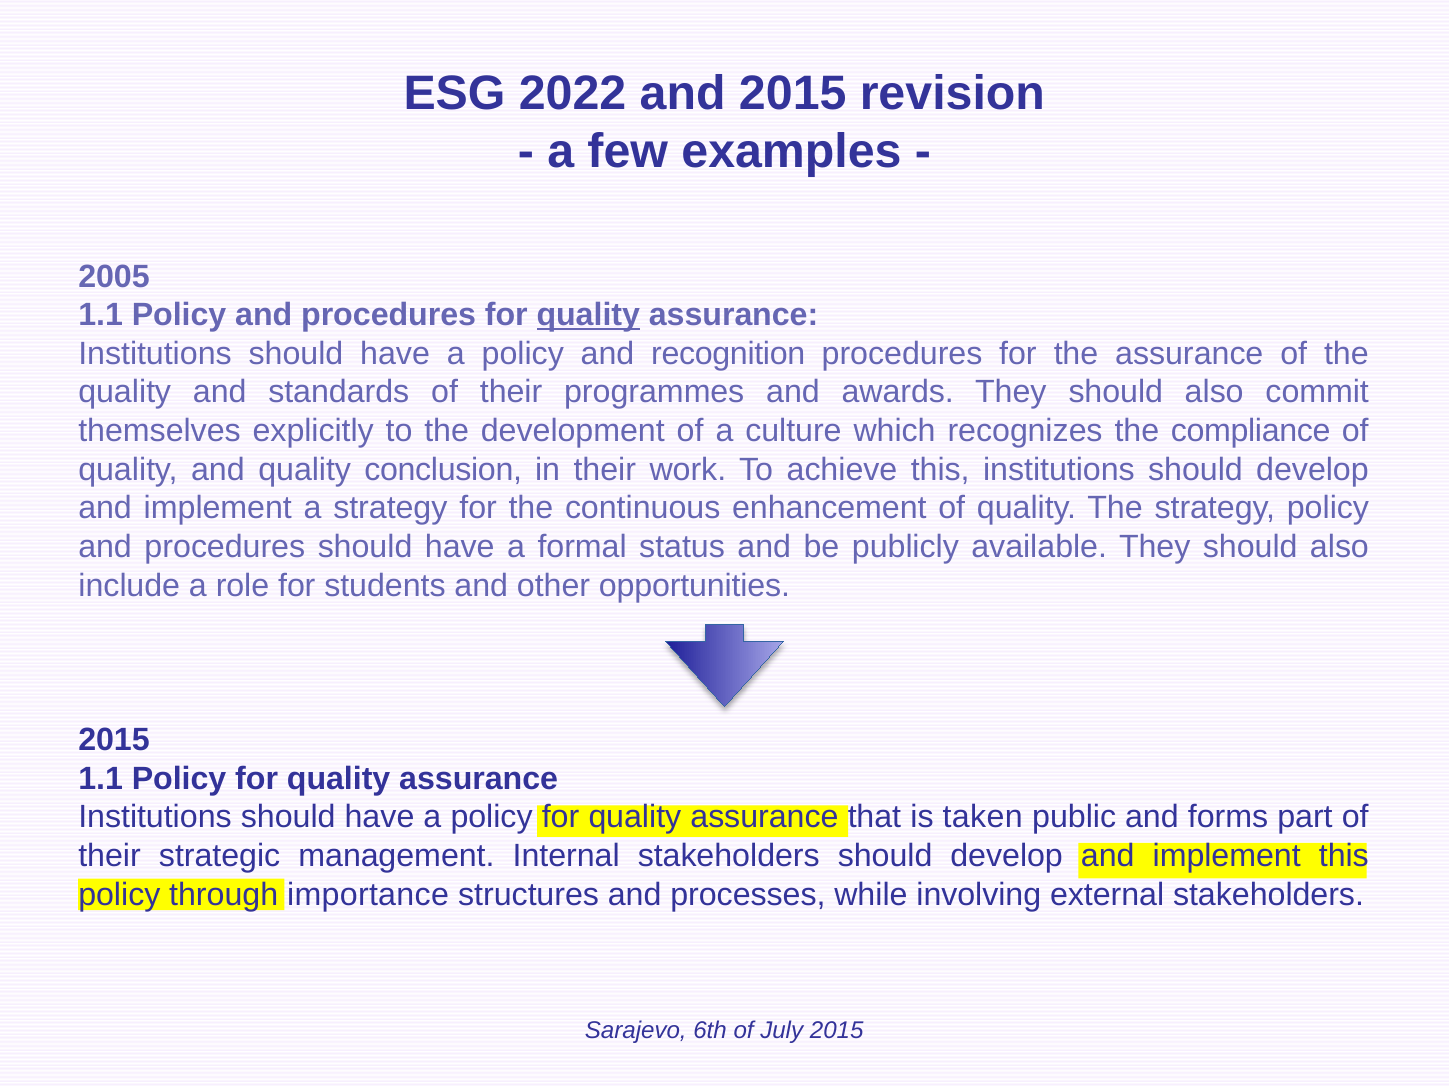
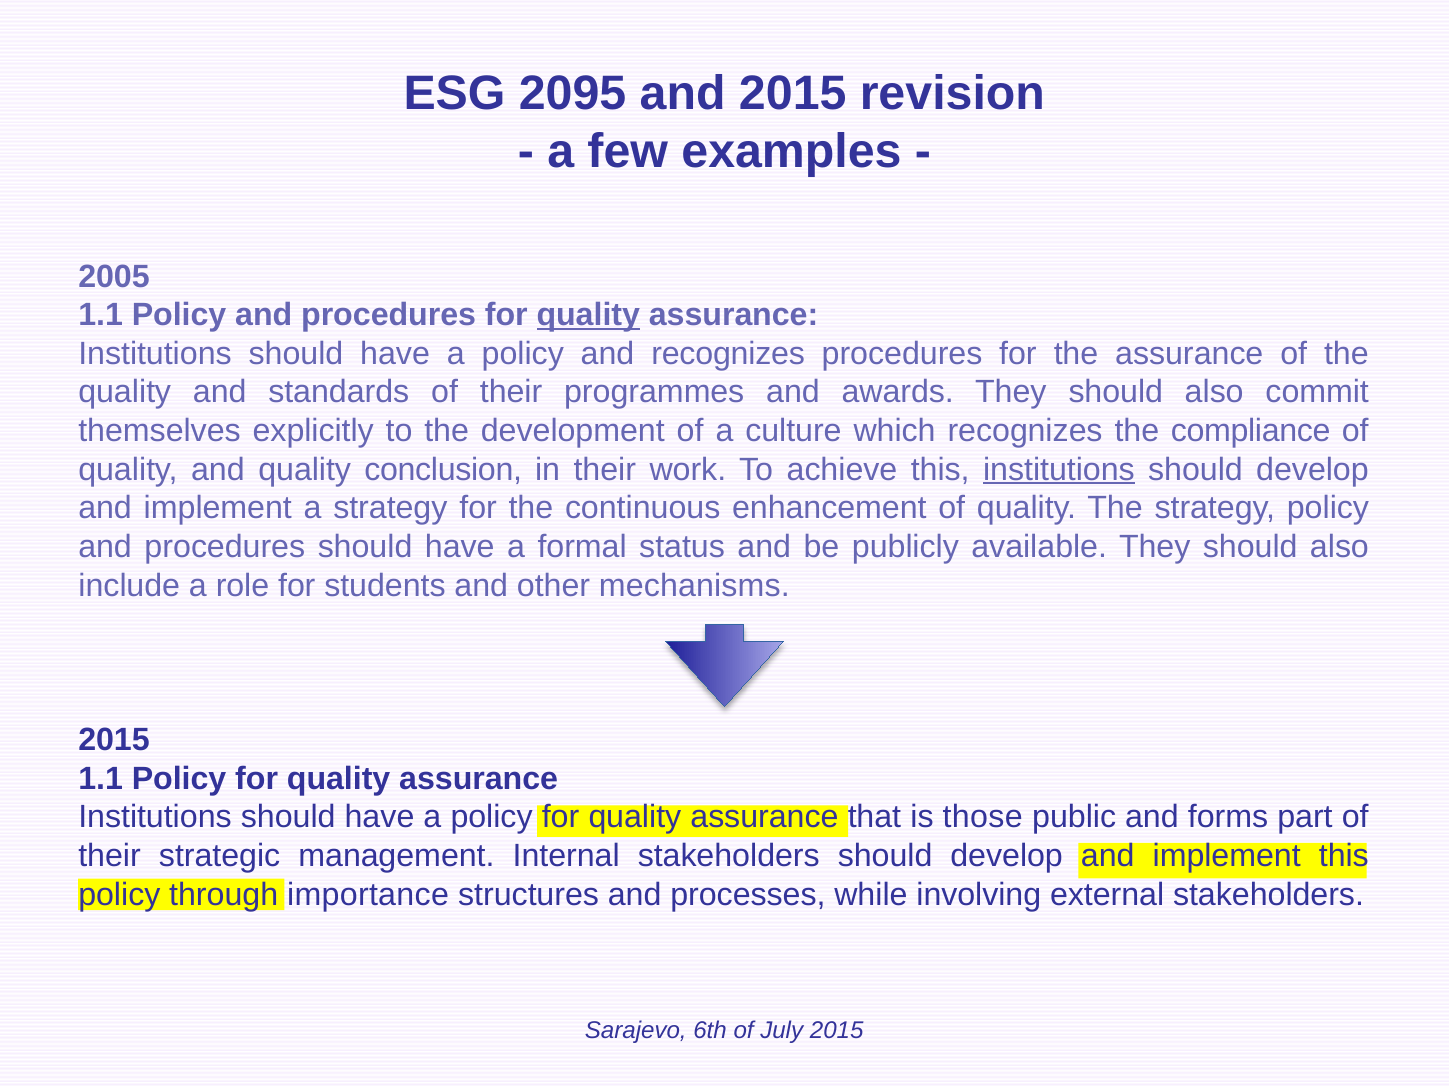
2022: 2022 -> 2095
and recognition: recognition -> recognizes
institutions at (1059, 469) underline: none -> present
opportunities: opportunities -> mechanisms
taken: taken -> those
